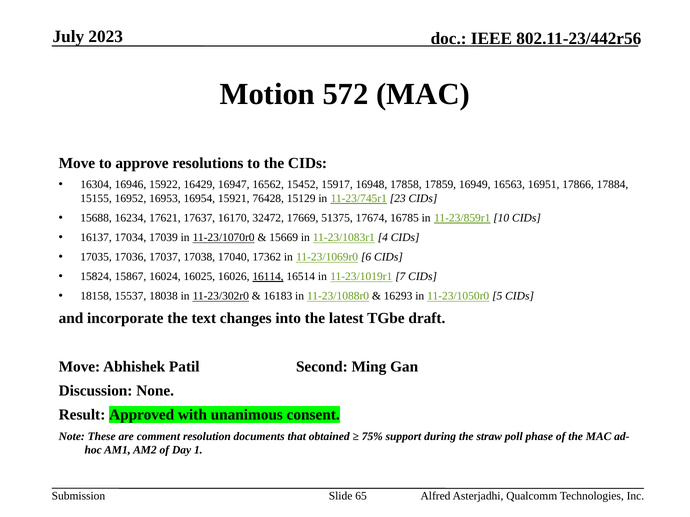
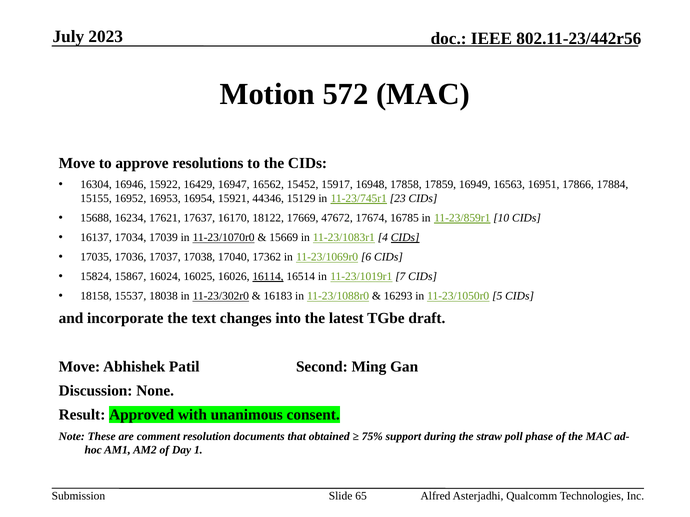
76428: 76428 -> 44346
32472: 32472 -> 18122
51375: 51375 -> 47672
CIDs at (405, 238) underline: none -> present
